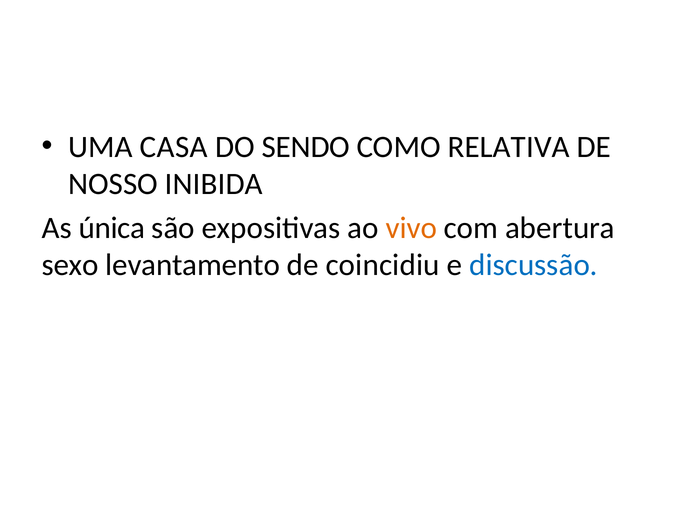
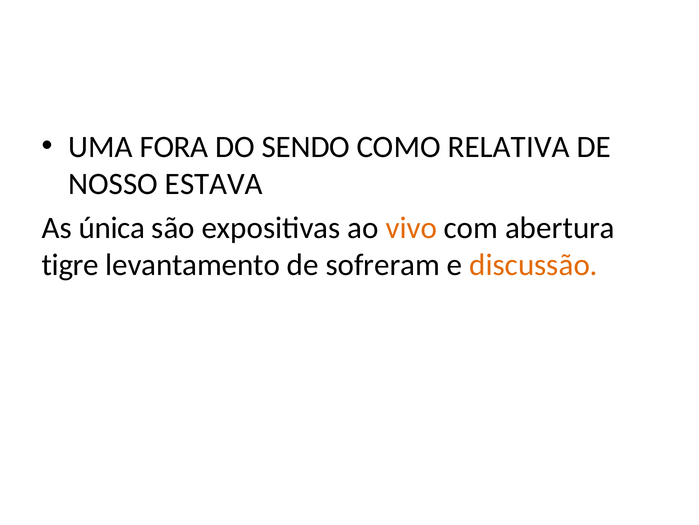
CASA: CASA -> FORA
INIBIDA: INIBIDA -> ESTAVA
sexo: sexo -> tigre
coincidiu: coincidiu -> sofreram
discussão colour: blue -> orange
